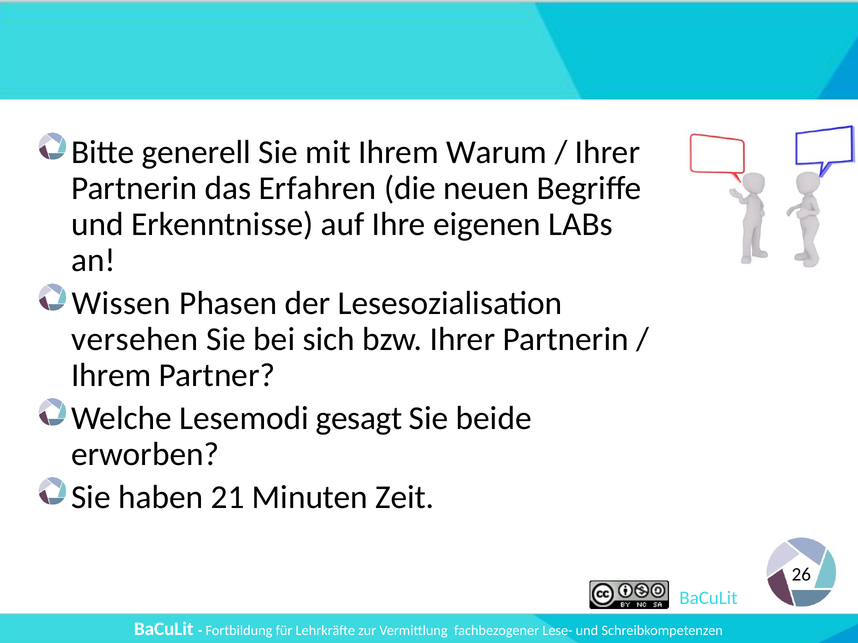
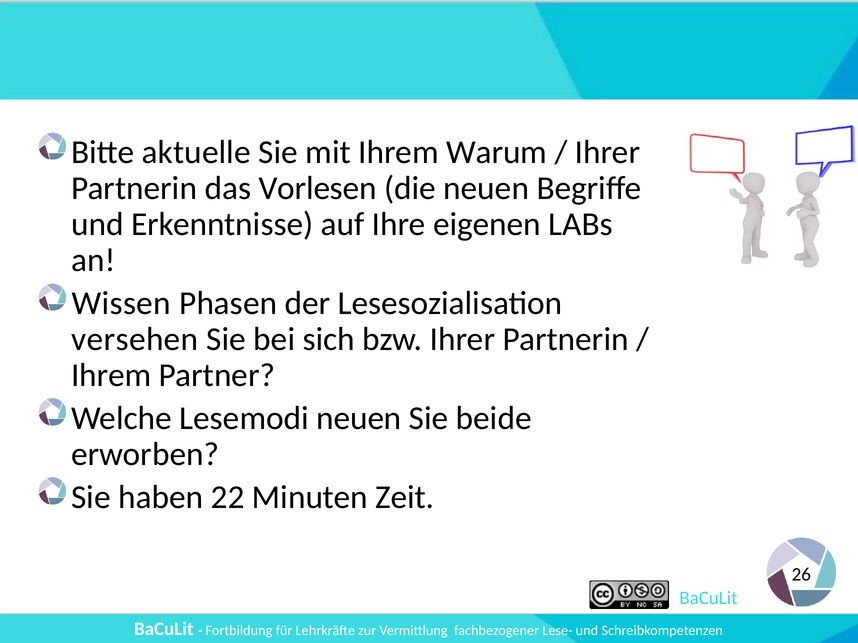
generell: generell -> aktuelle
Erfahren: Erfahren -> Vorlesen
Lesemodi gesagt: gesagt -> neuen
21: 21 -> 22
